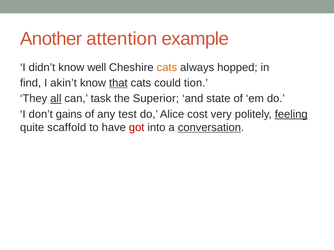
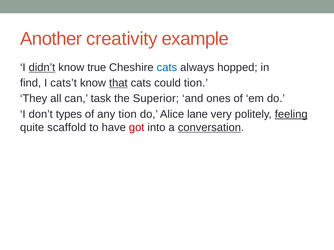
attention: attention -> creativity
didn’t underline: none -> present
well: well -> true
cats at (167, 68) colour: orange -> blue
akin’t: akin’t -> cats’t
all underline: present -> none
state: state -> ones
gains: gains -> types
any test: test -> tion
cost: cost -> lane
